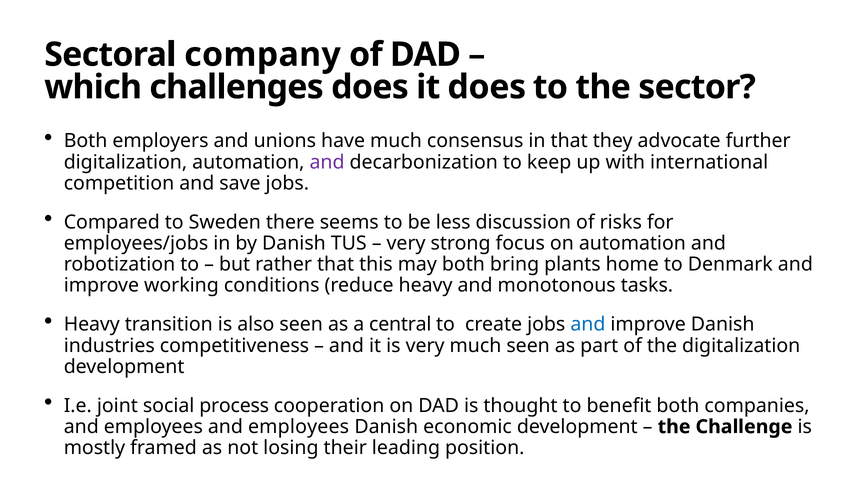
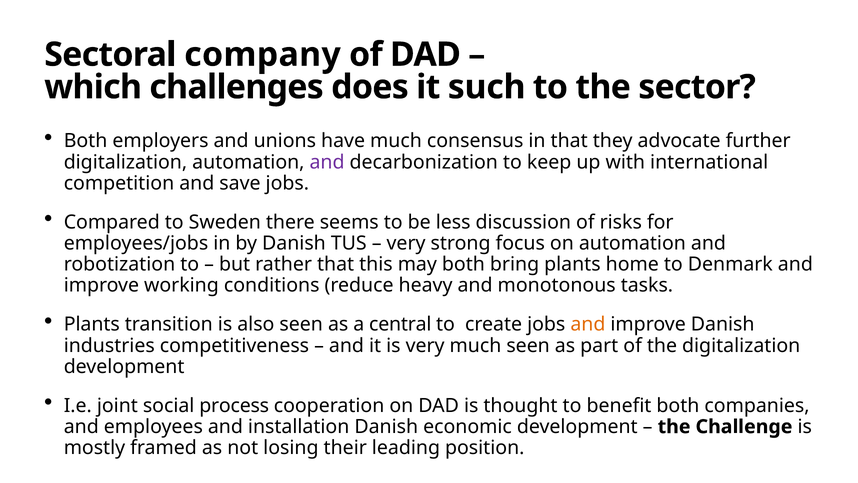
it does: does -> such
Heavy at (92, 324): Heavy -> Plants
and at (588, 324) colour: blue -> orange
employees and employees: employees -> installation
